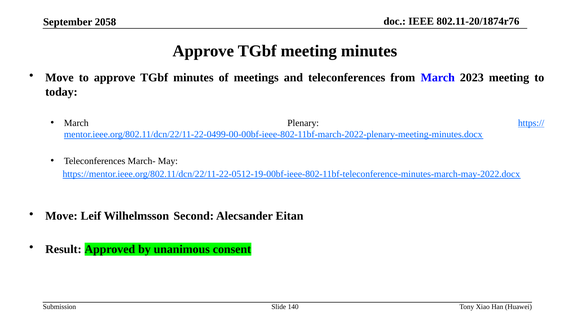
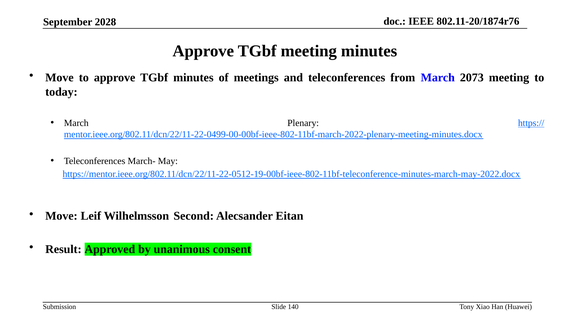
2058: 2058 -> 2028
2023: 2023 -> 2073
